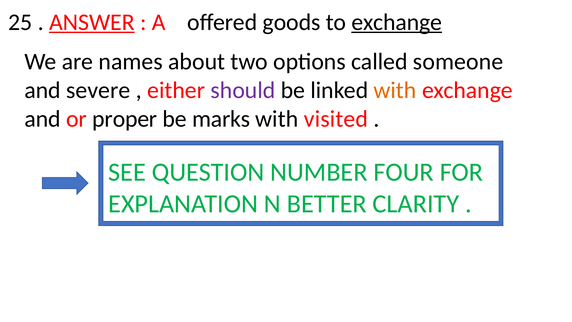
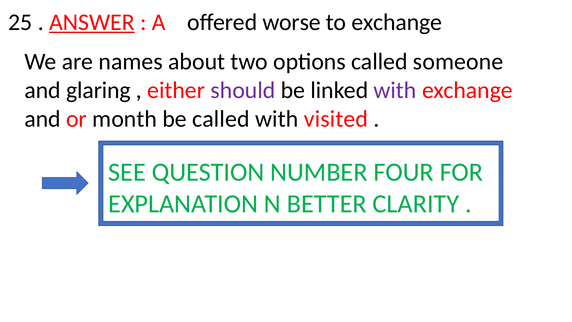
goods: goods -> worse
exchange at (397, 22) underline: present -> none
severe: severe -> glaring
with at (395, 90) colour: orange -> purple
proper: proper -> month
be marks: marks -> called
